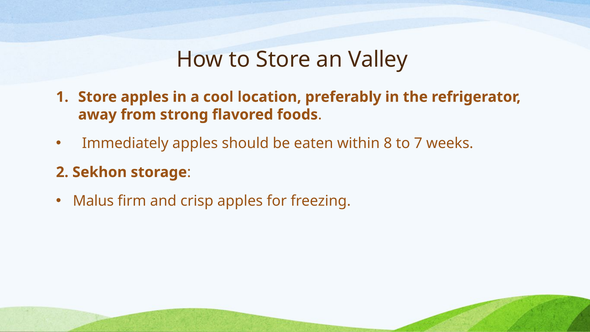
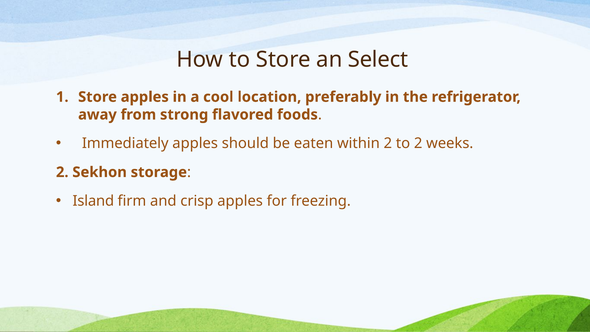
Valley: Valley -> Select
within 8: 8 -> 2
to 7: 7 -> 2
Malus: Malus -> Island
